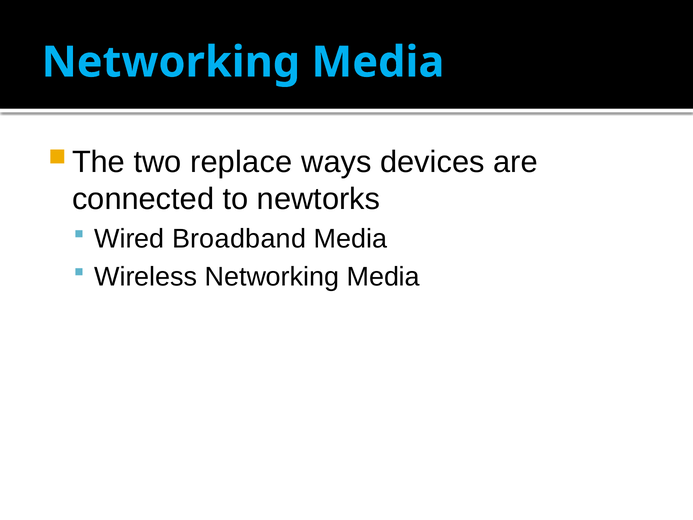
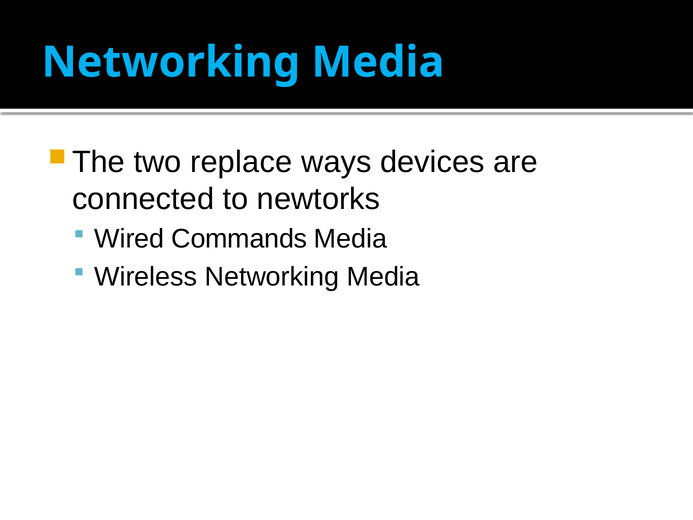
Broadband: Broadband -> Commands
